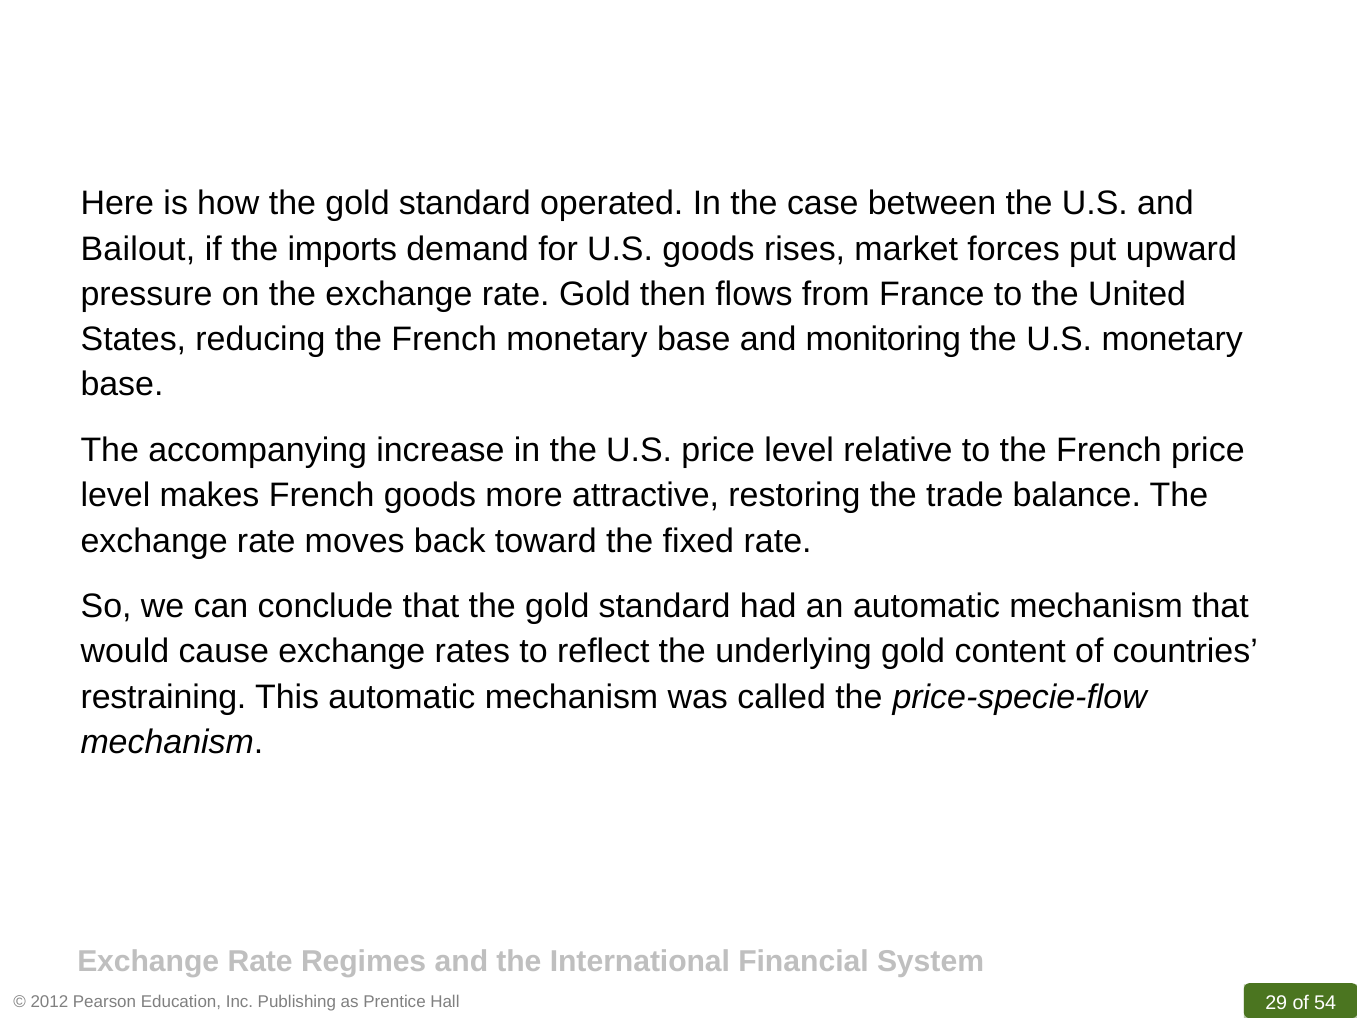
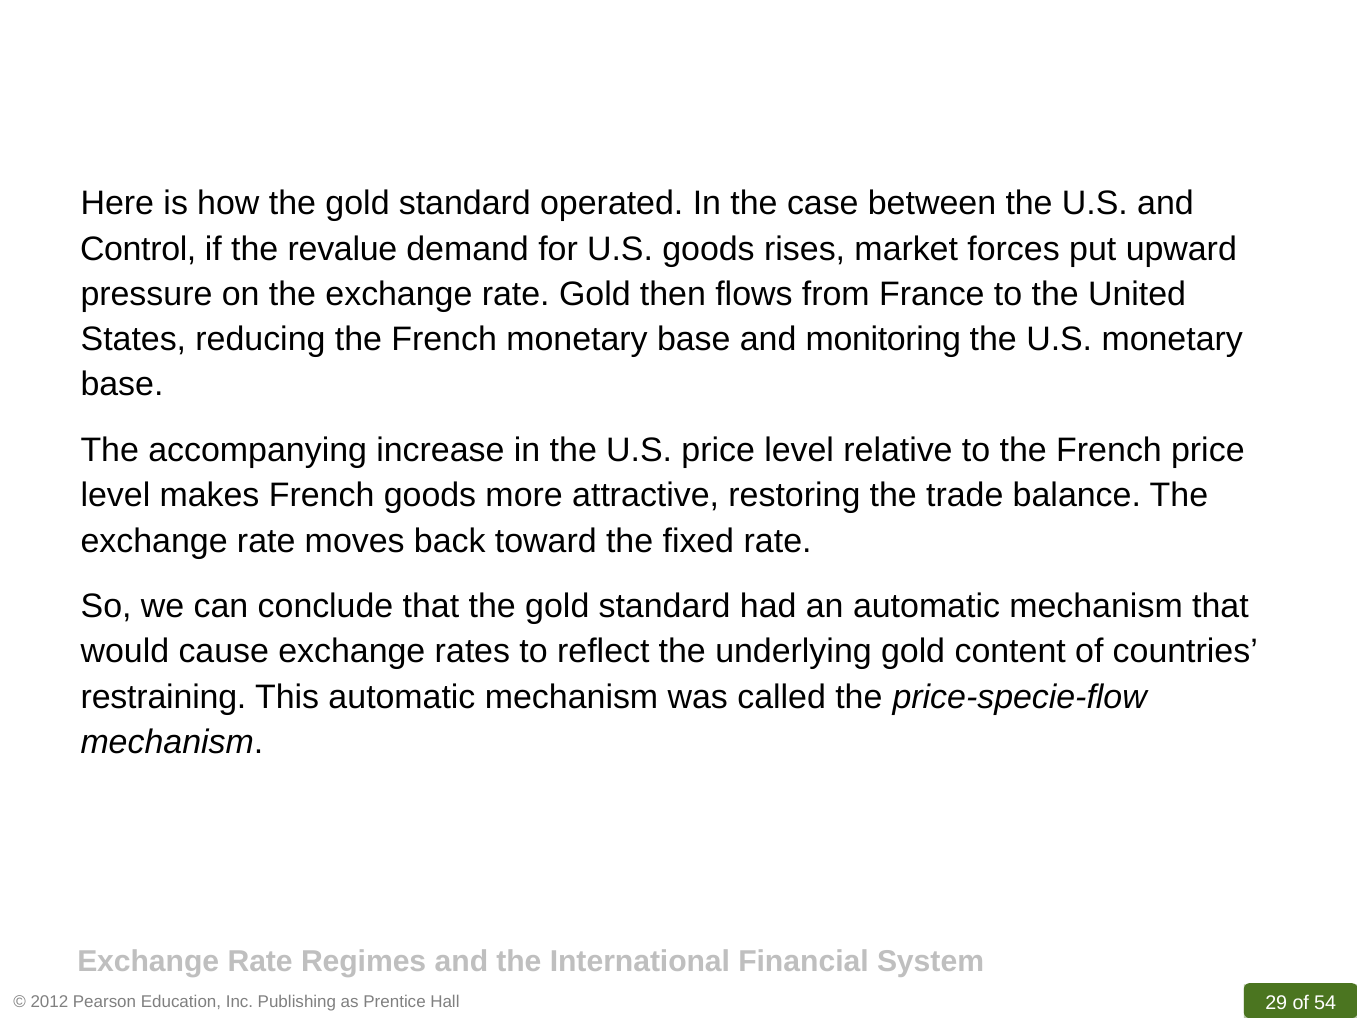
Bailout: Bailout -> Control
imports: imports -> revalue
